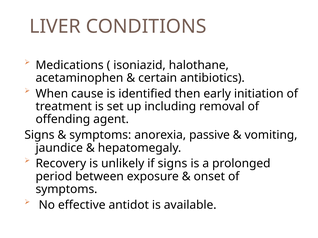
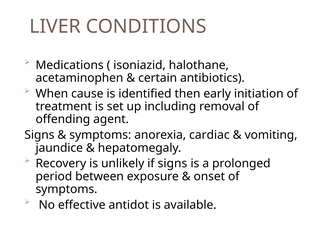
passive: passive -> cardiac
